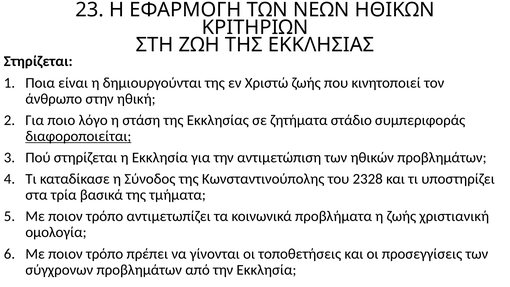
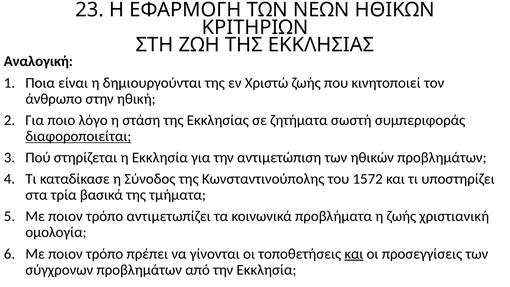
Στηρίζεται at (38, 61): Στηρίζεται -> Αναλογική
στάδιο: στάδιο -> σωστή
2328: 2328 -> 1572
και at (354, 254) underline: none -> present
